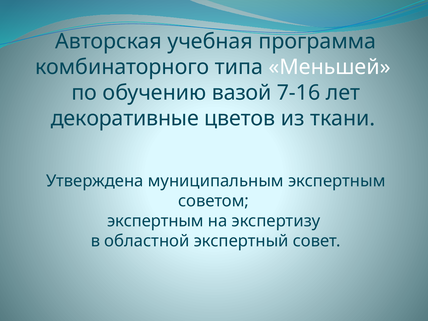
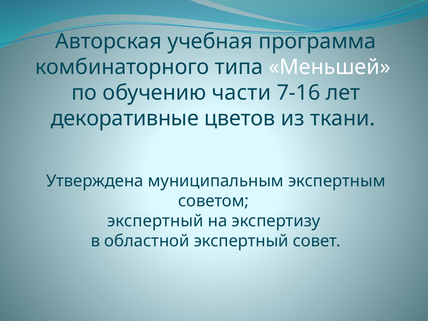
вазой: вазой -> части
экспертным at (155, 221): экспертным -> экспертный
